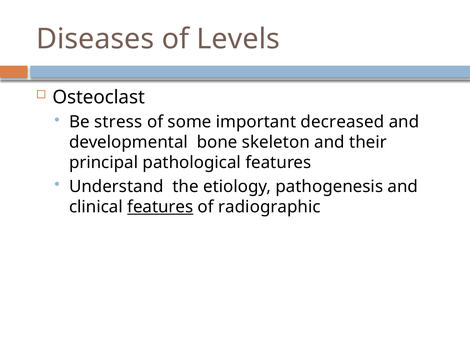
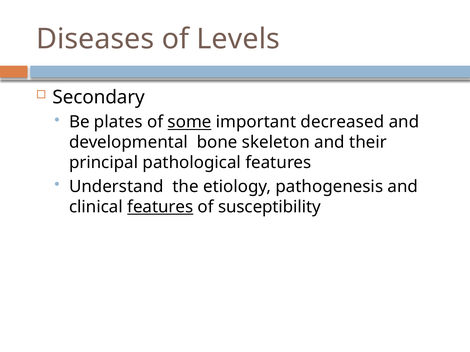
Osteoclast: Osteoclast -> Secondary
stress: stress -> plates
some underline: none -> present
radiographic: radiographic -> susceptibility
